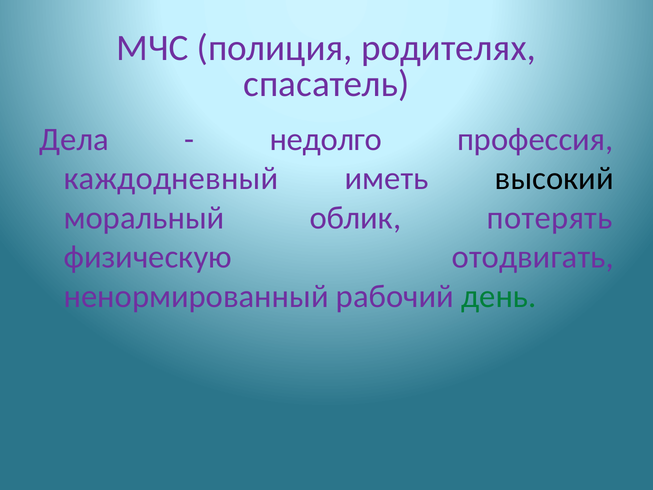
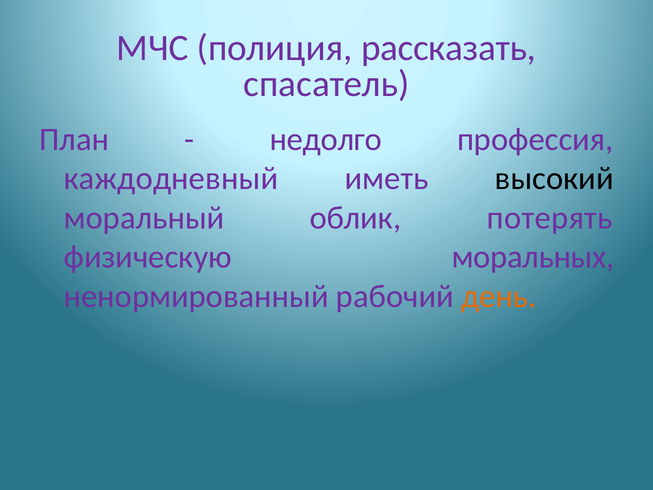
родителях: родителях -> рассказать
Дела: Дела -> План
отодвигать: отодвигать -> моральных
день colour: green -> orange
